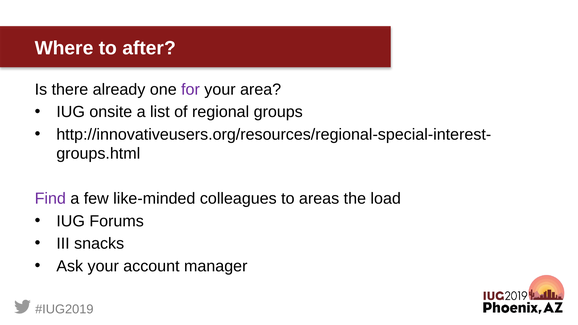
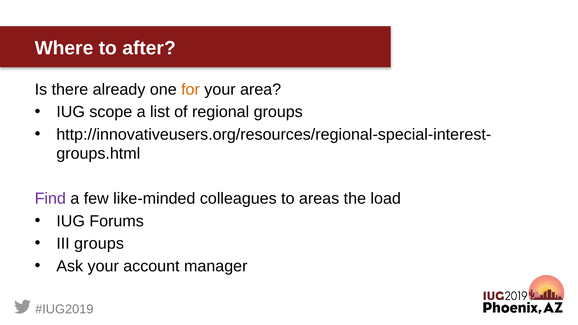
for colour: purple -> orange
onsite: onsite -> scope
III snacks: snacks -> groups
